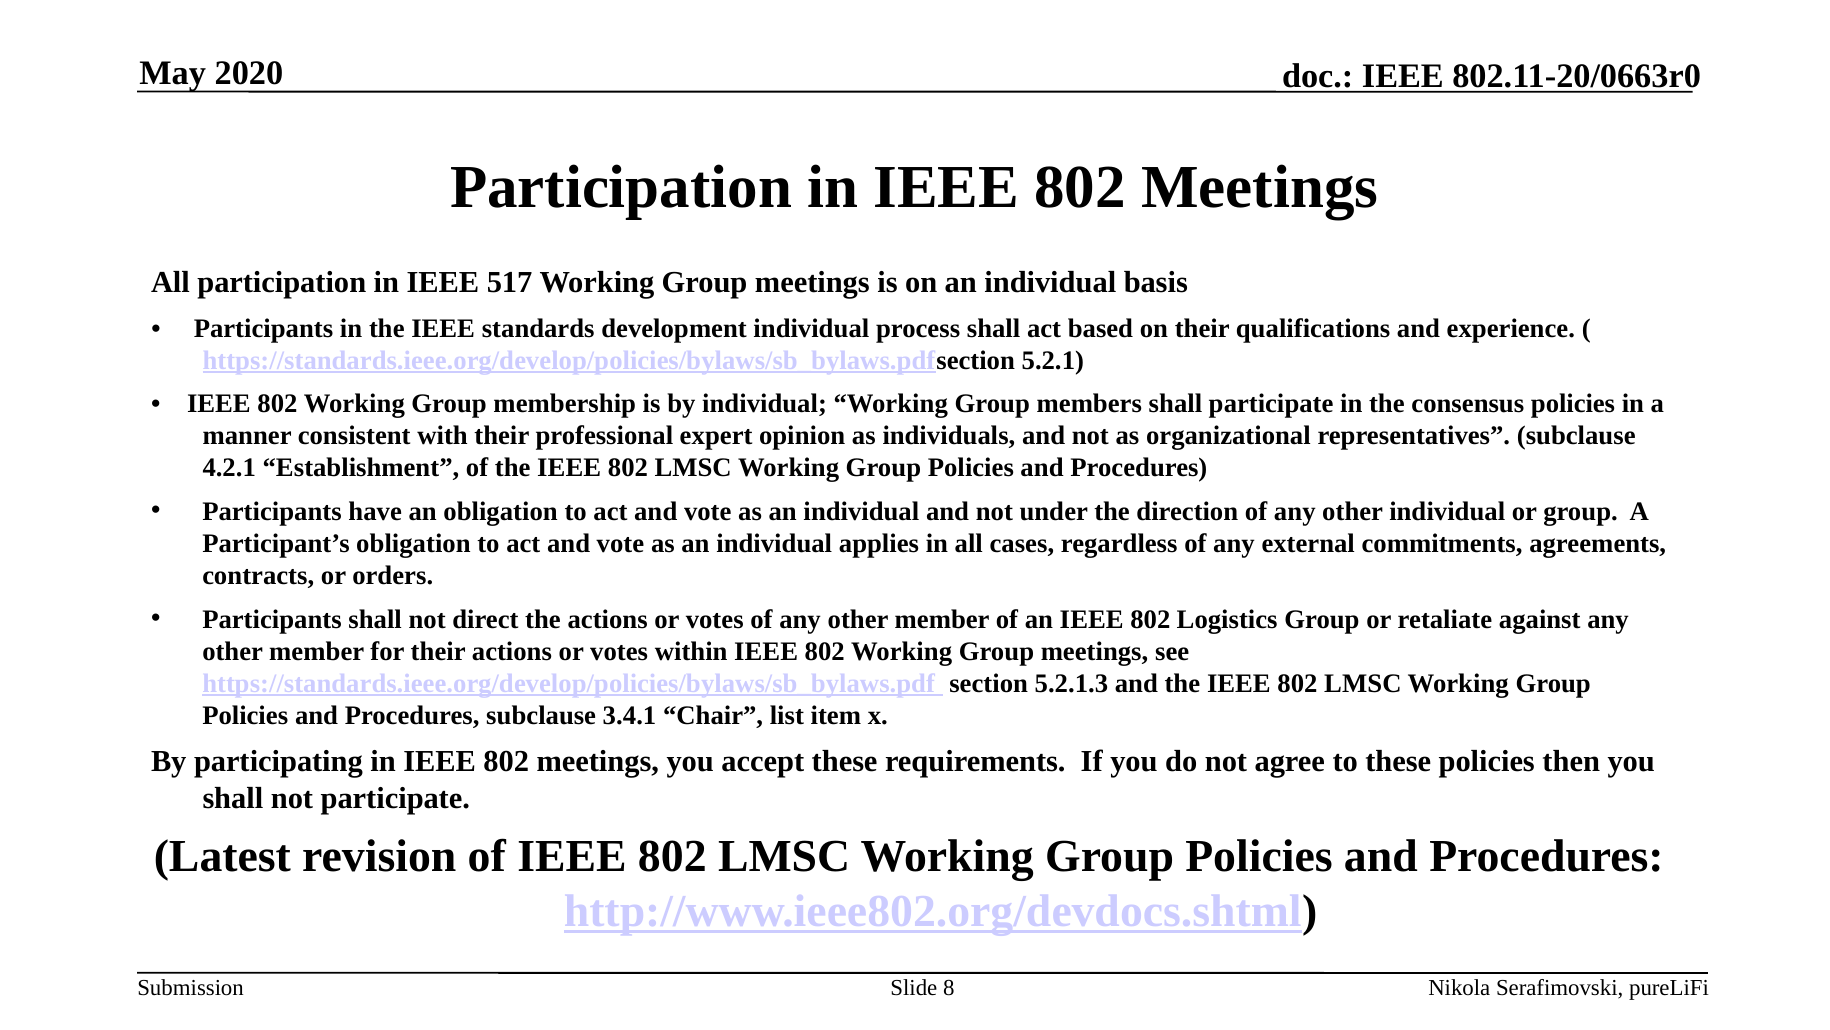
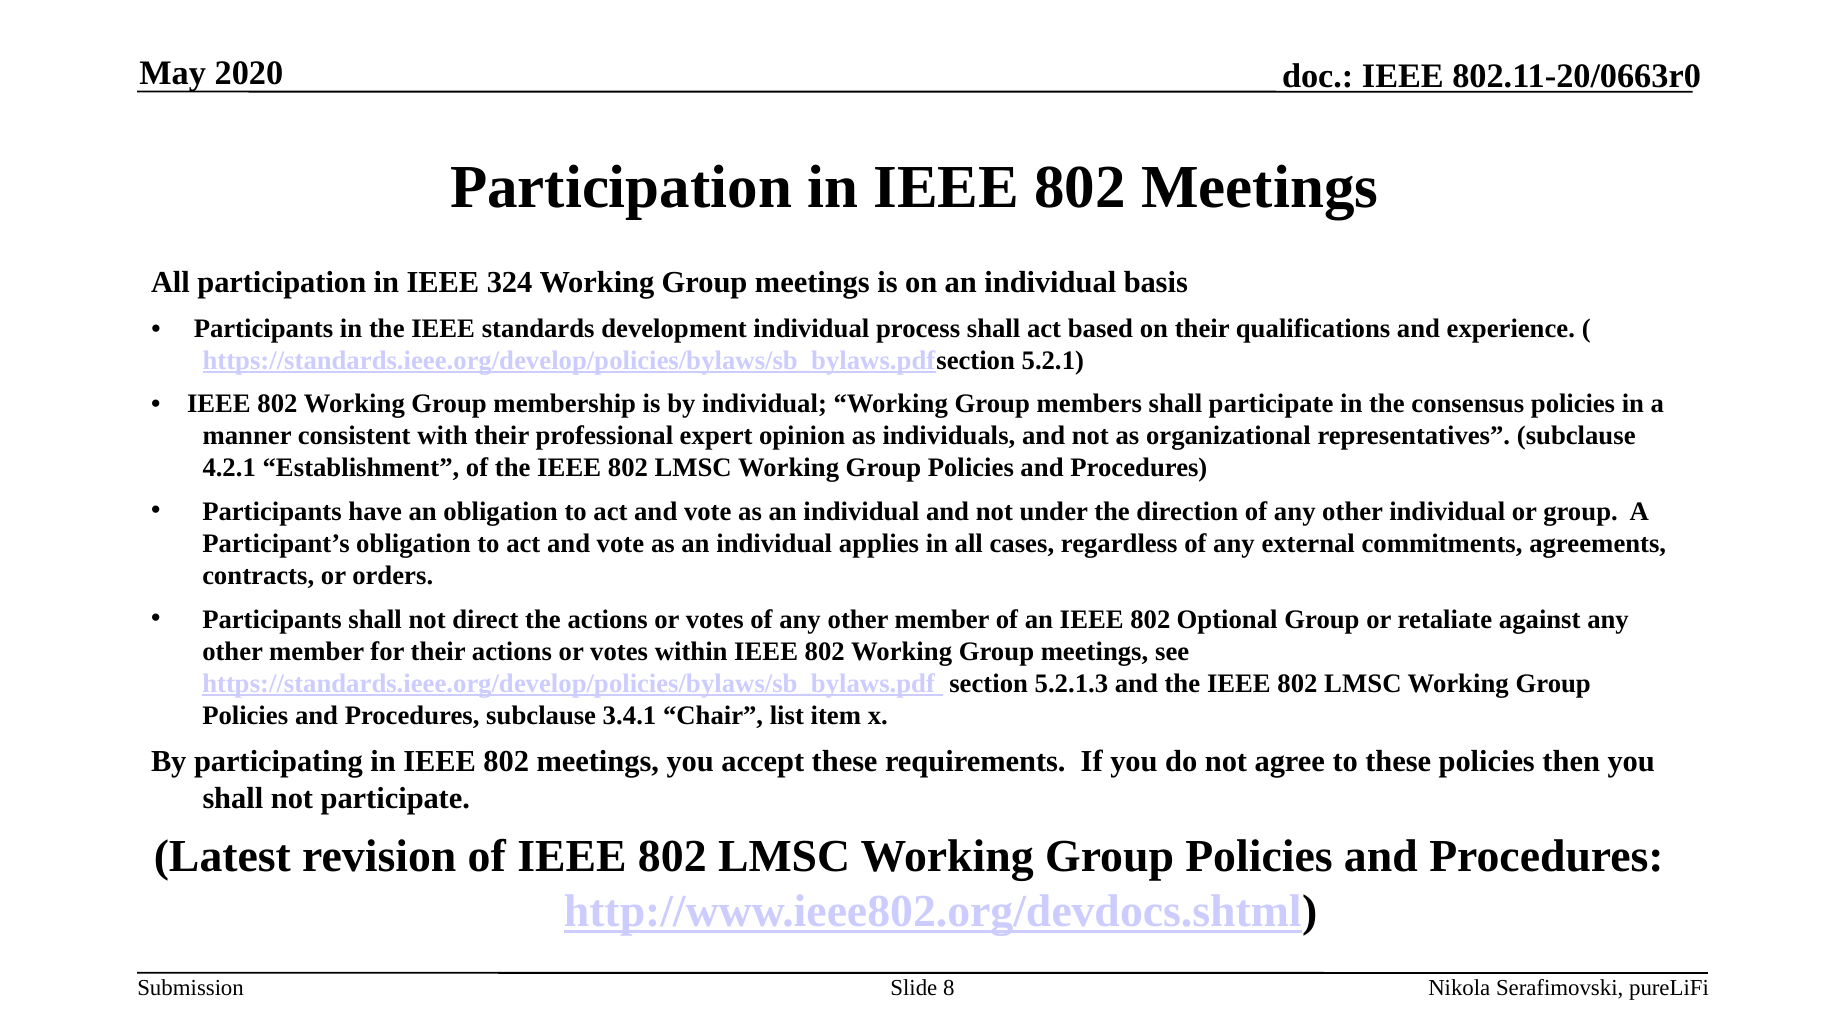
517: 517 -> 324
Logistics: Logistics -> Optional
